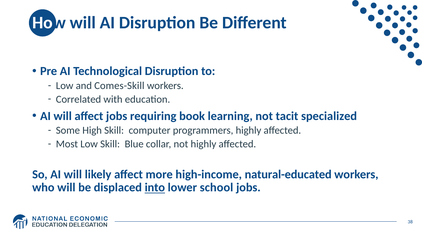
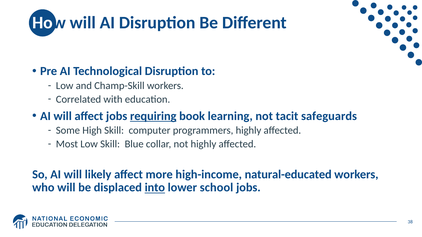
Comes-Skill: Comes-Skill -> Champ-Skill
requiring underline: none -> present
specialized: specialized -> safeguards
